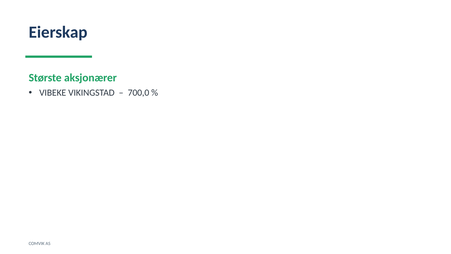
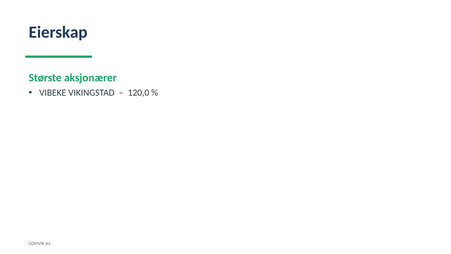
700,0: 700,0 -> 120,0
